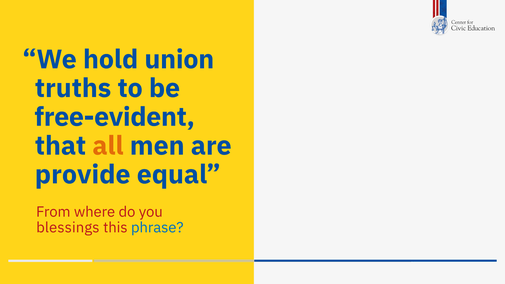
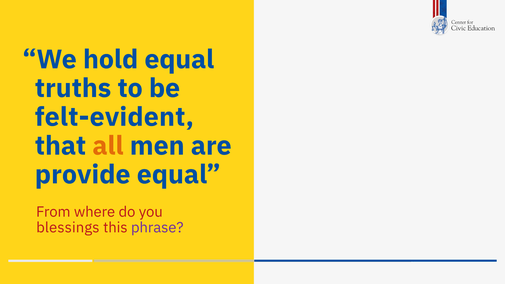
hold union: union -> equal
free-evident: free-evident -> felt-evident
phrase colour: blue -> purple
